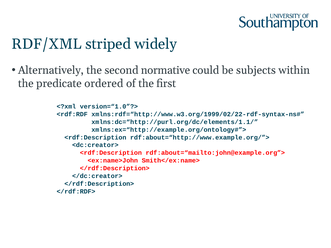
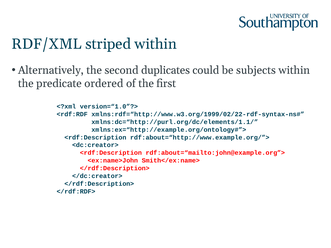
striped widely: widely -> within
normative: normative -> duplicates
